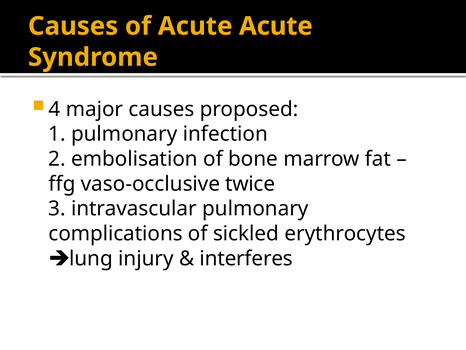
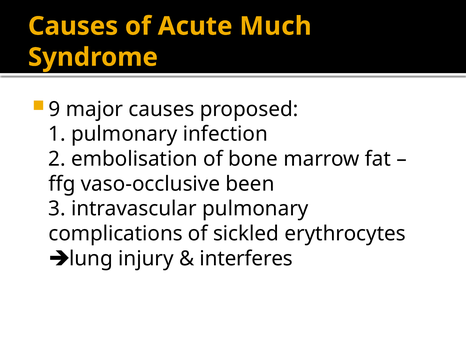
Acute Acute: Acute -> Much
4: 4 -> 9
twice: twice -> been
